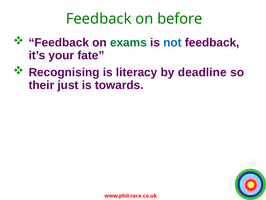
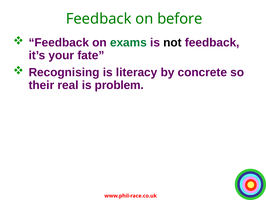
not colour: blue -> black
deadline: deadline -> concrete
just: just -> real
towards: towards -> problem
